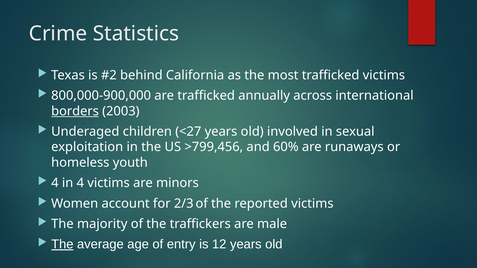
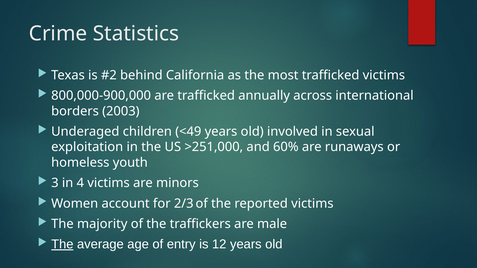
borders underline: present -> none
<27: <27 -> <49
>799,456: >799,456 -> >251,000
4 at (55, 183): 4 -> 3
